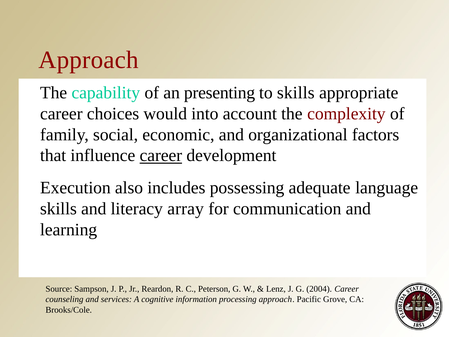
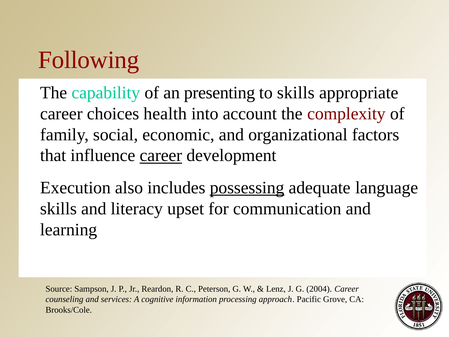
Approach at (89, 60): Approach -> Following
would: would -> health
possessing underline: none -> present
array: array -> upset
